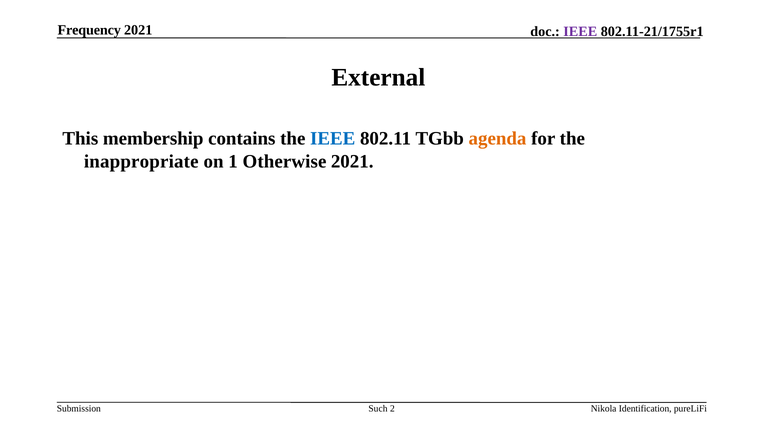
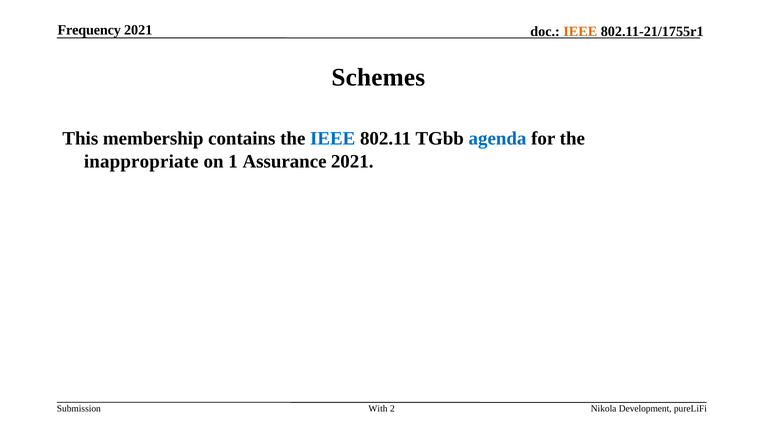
IEEE at (580, 32) colour: purple -> orange
External: External -> Schemes
agenda colour: orange -> blue
Otherwise: Otherwise -> Assurance
Such: Such -> With
Identification: Identification -> Development
